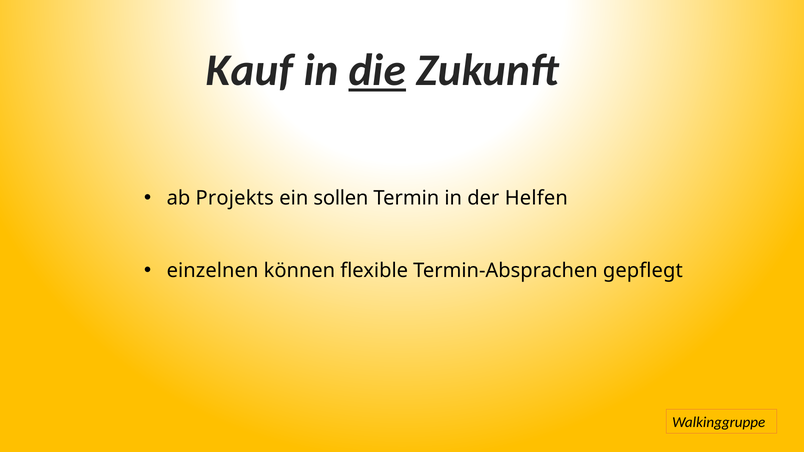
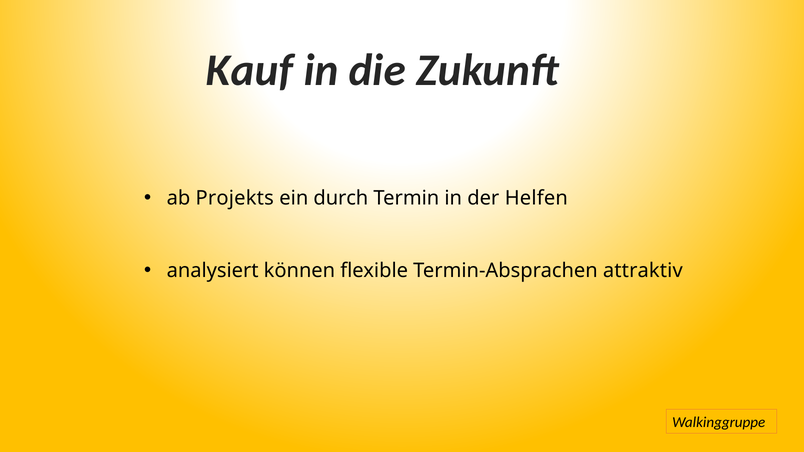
die underline: present -> none
sollen: sollen -> durch
einzelnen: einzelnen -> analysiert
gepflegt: gepflegt -> attraktiv
